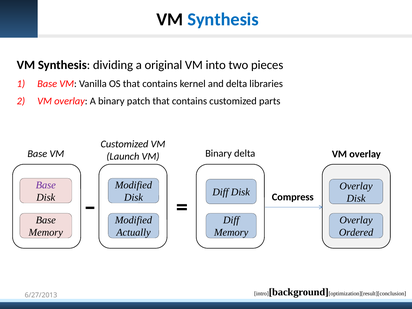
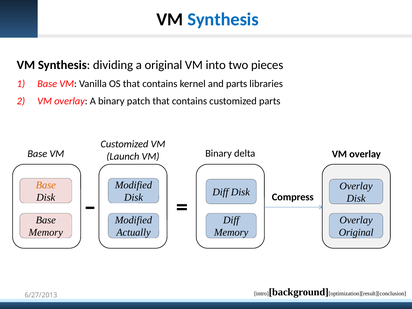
and delta: delta -> parts
Base at (46, 185) colour: purple -> orange
Ordered at (356, 233): Ordered -> Original
